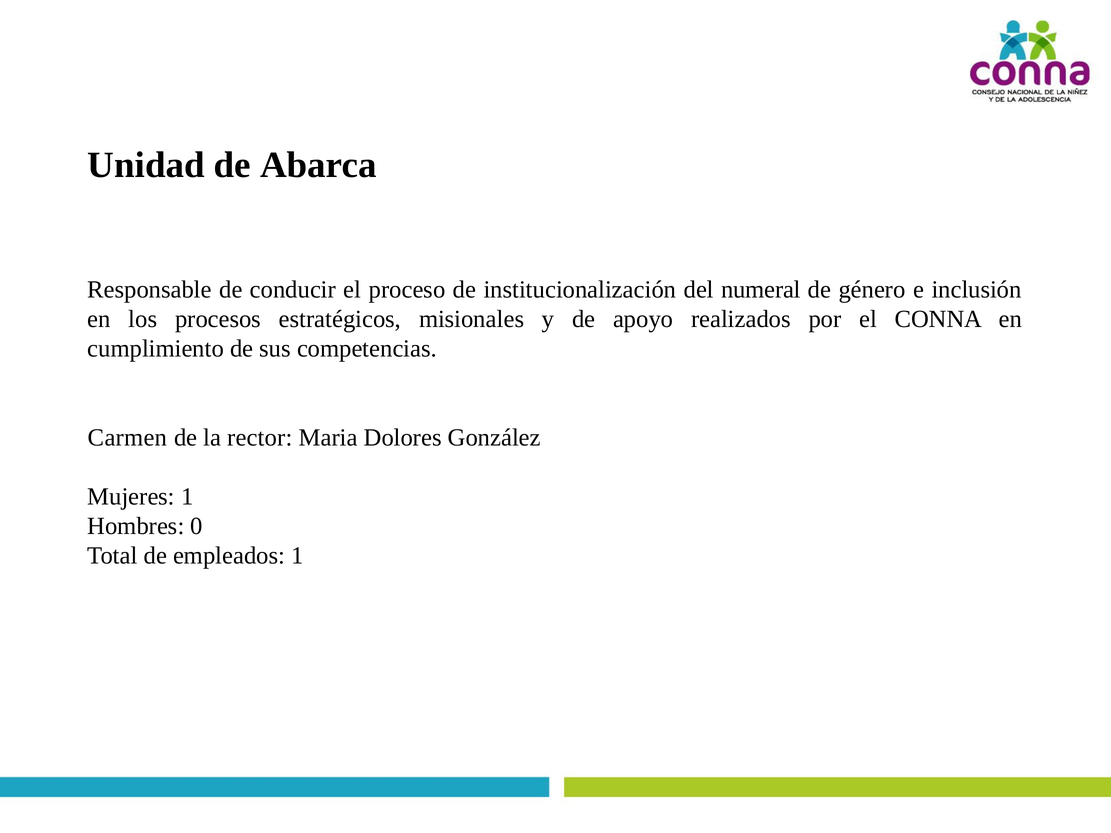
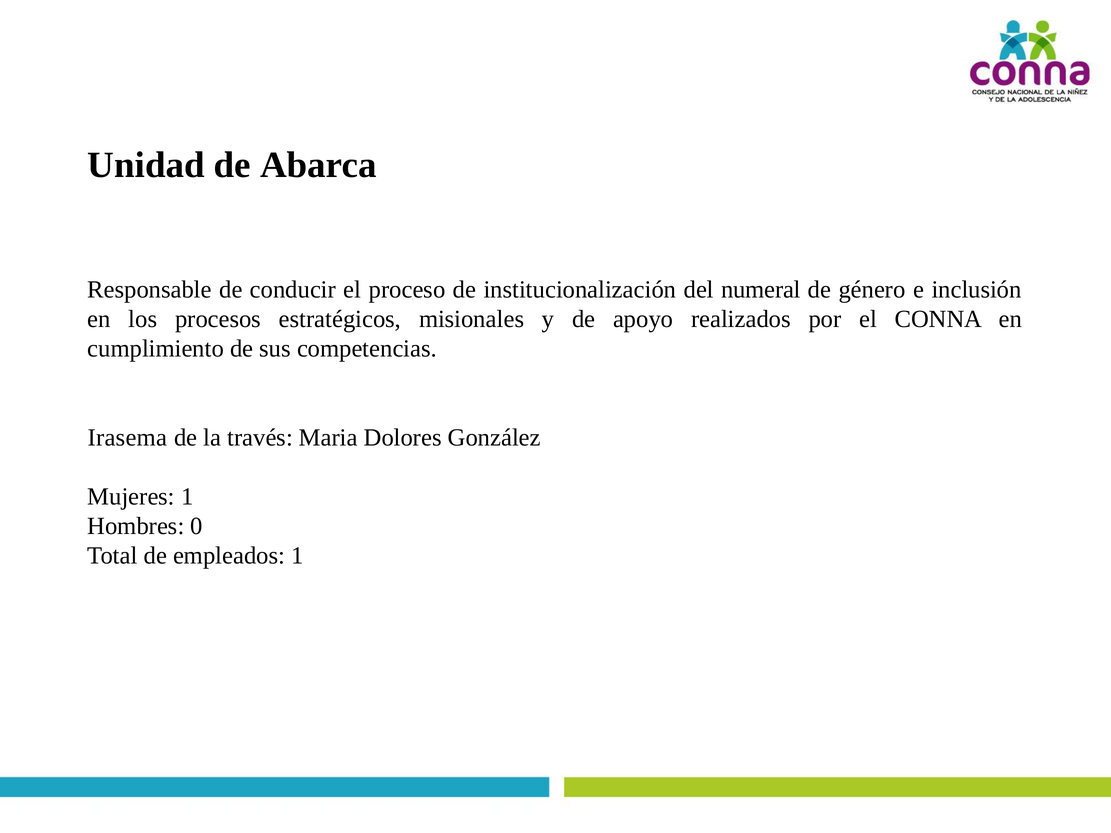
Carmen: Carmen -> Irasema
rector: rector -> través
